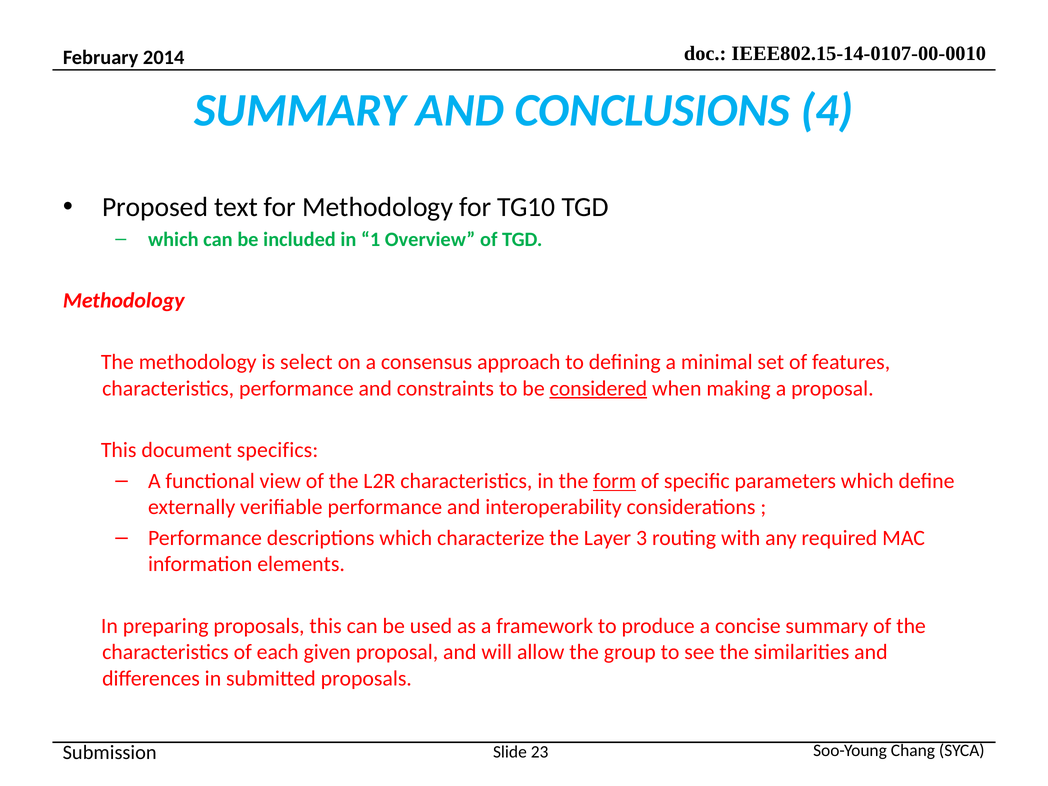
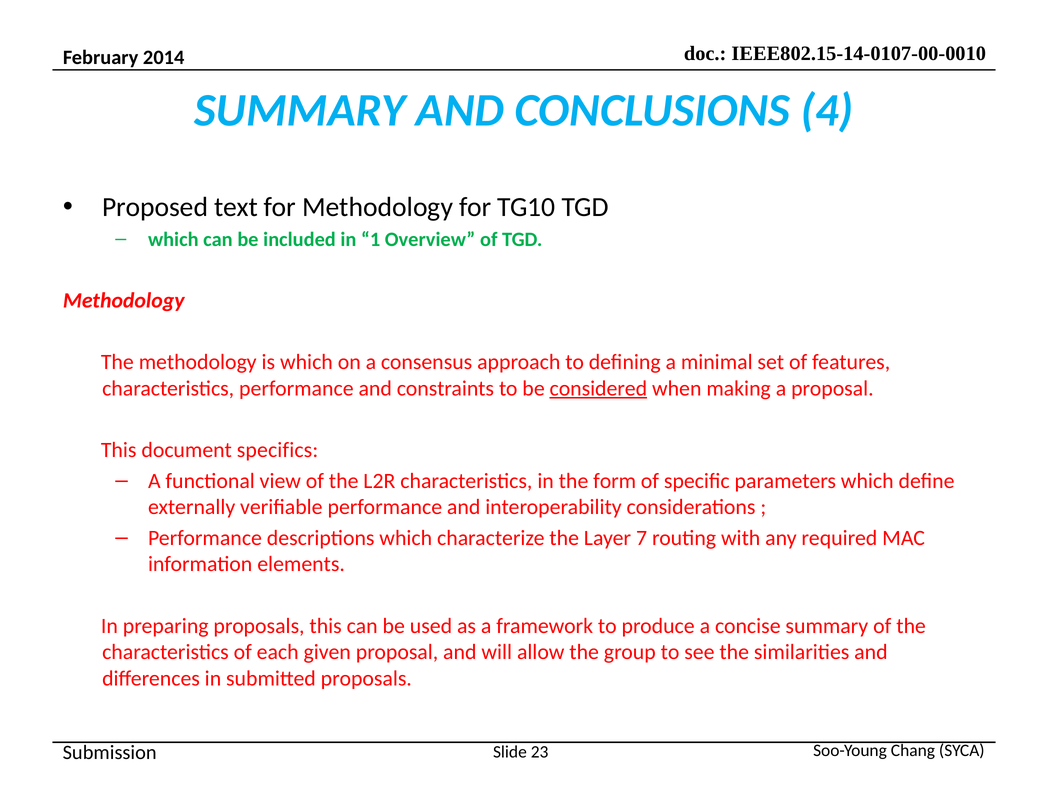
is select: select -> which
form underline: present -> none
3: 3 -> 7
